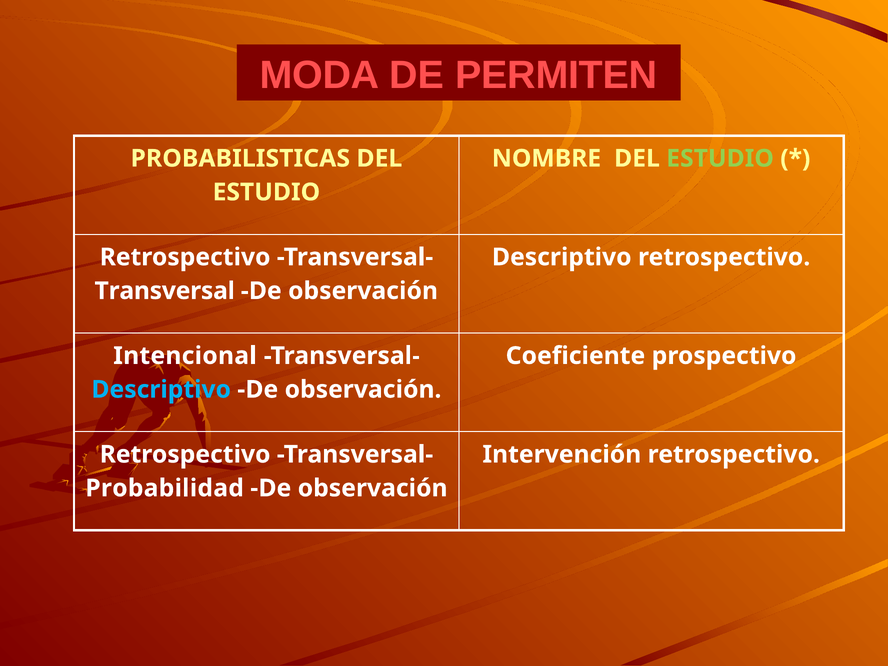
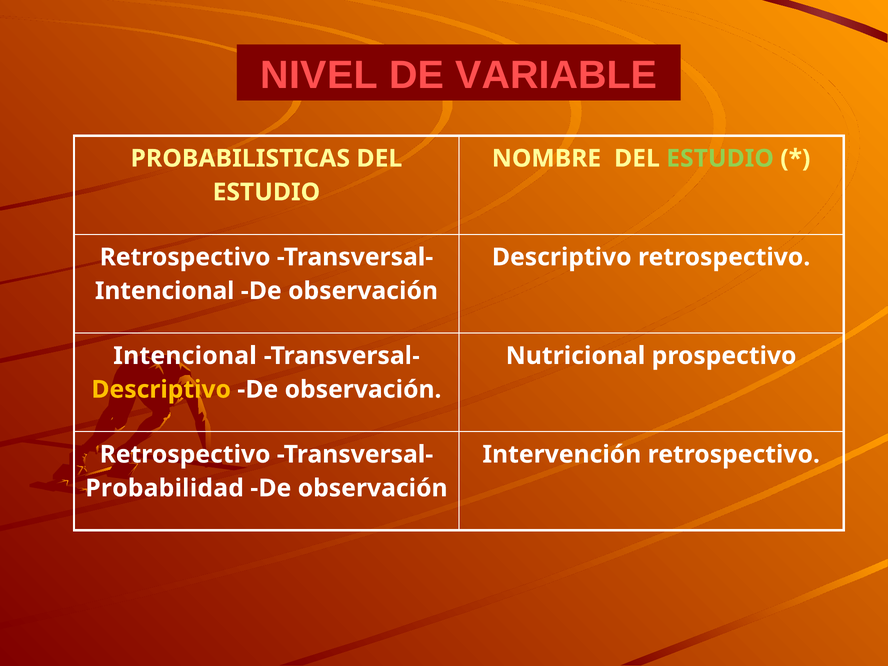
MODA: MODA -> NIVEL
PERMITEN: PERMITEN -> VARIABLE
Transversal at (165, 291): Transversal -> Intencional
Coeficiente: Coeficiente -> Nutricional
Descriptivo at (161, 390) colour: light blue -> yellow
